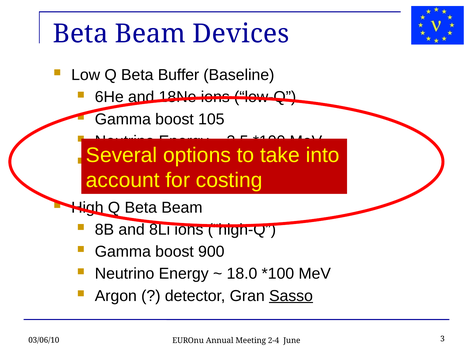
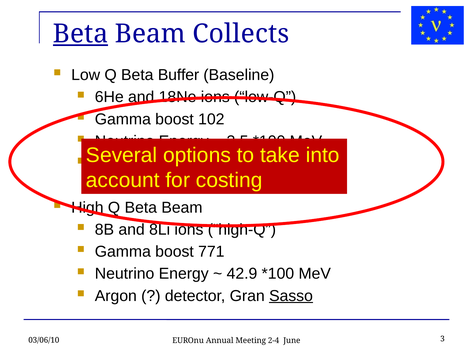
Beta at (81, 34) underline: none -> present
Devices: Devices -> Collects
105: 105 -> 102
900: 900 -> 771
18.0: 18.0 -> 42.9
